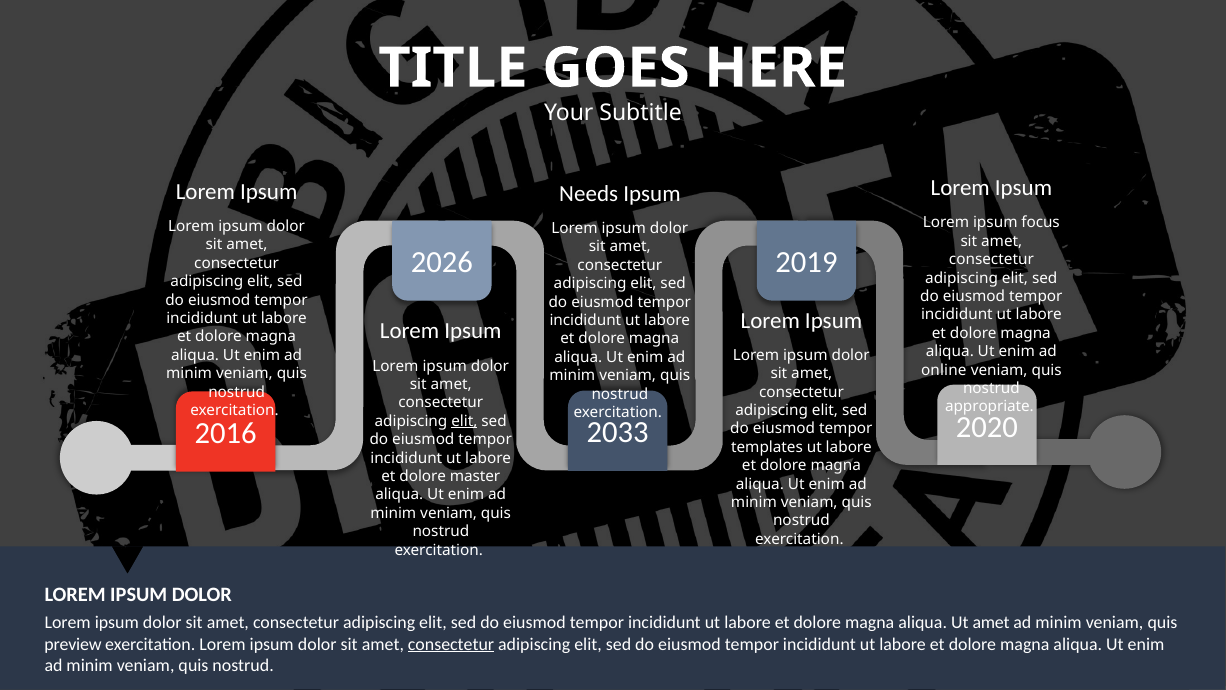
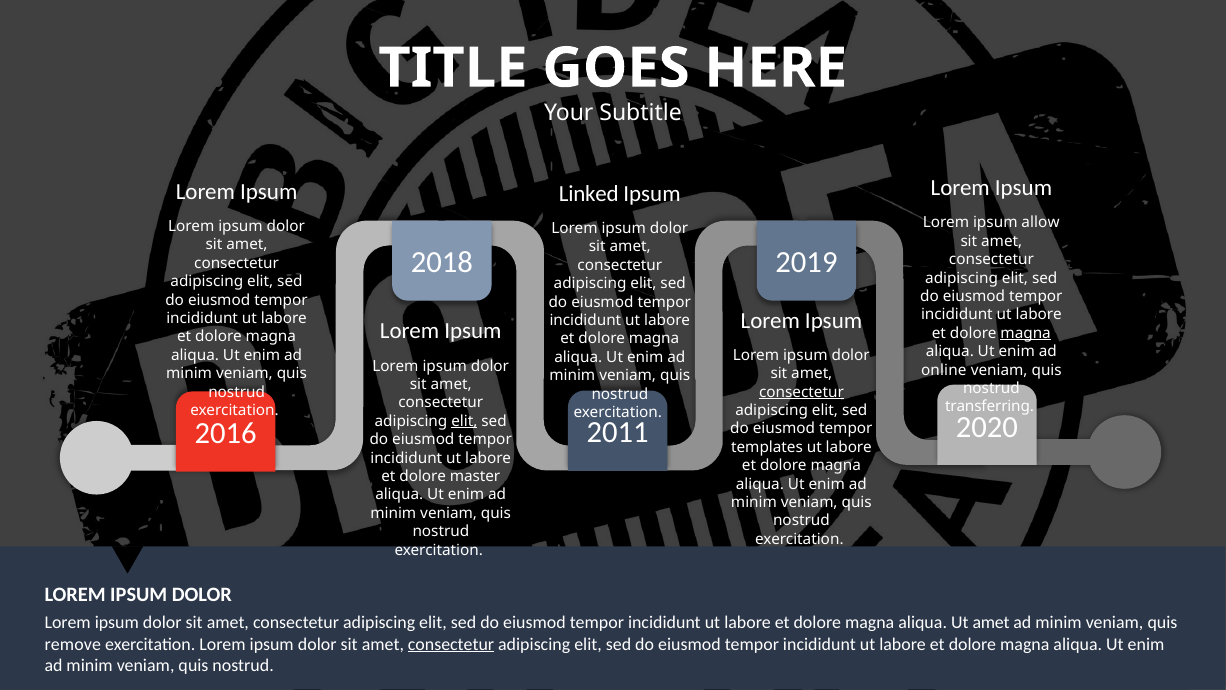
Needs: Needs -> Linked
focus: focus -> allow
2026: 2026 -> 2018
magna at (1026, 333) underline: none -> present
consectetur at (801, 392) underline: none -> present
appropriate: appropriate -> transferring
2033: 2033 -> 2011
preview: preview -> remove
